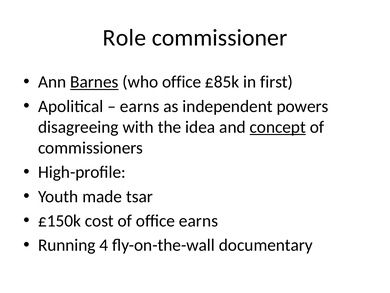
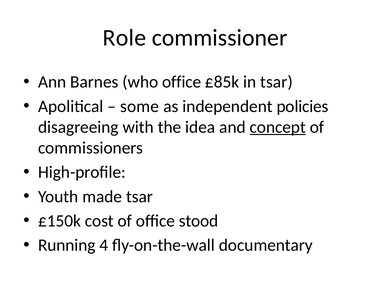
Barnes underline: present -> none
in first: first -> tsar
earns at (140, 106): earns -> some
powers: powers -> policies
office earns: earns -> stood
